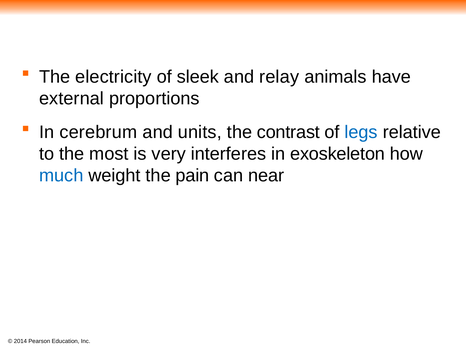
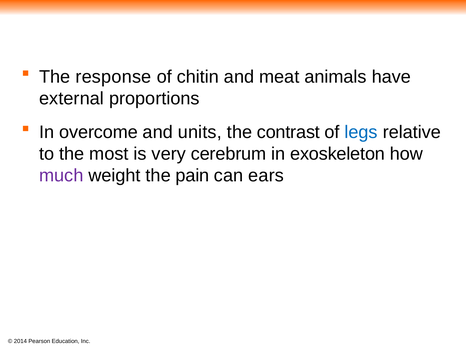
electricity: electricity -> response
sleek: sleek -> chitin
relay: relay -> meat
cerebrum: cerebrum -> overcome
interferes: interferes -> cerebrum
much colour: blue -> purple
near: near -> ears
